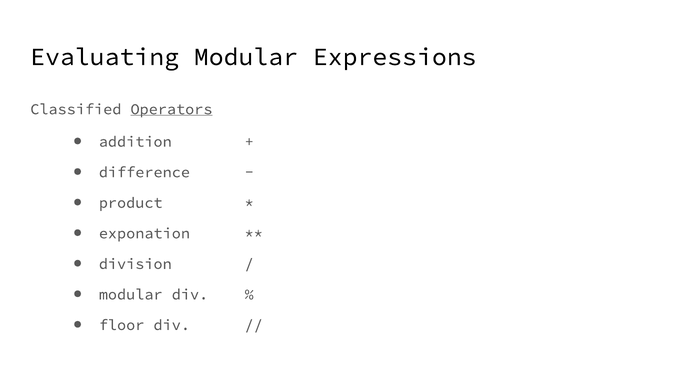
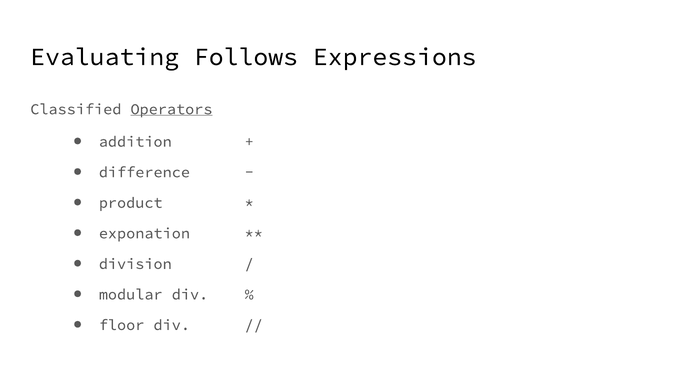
Evaluating Modular: Modular -> Follows
